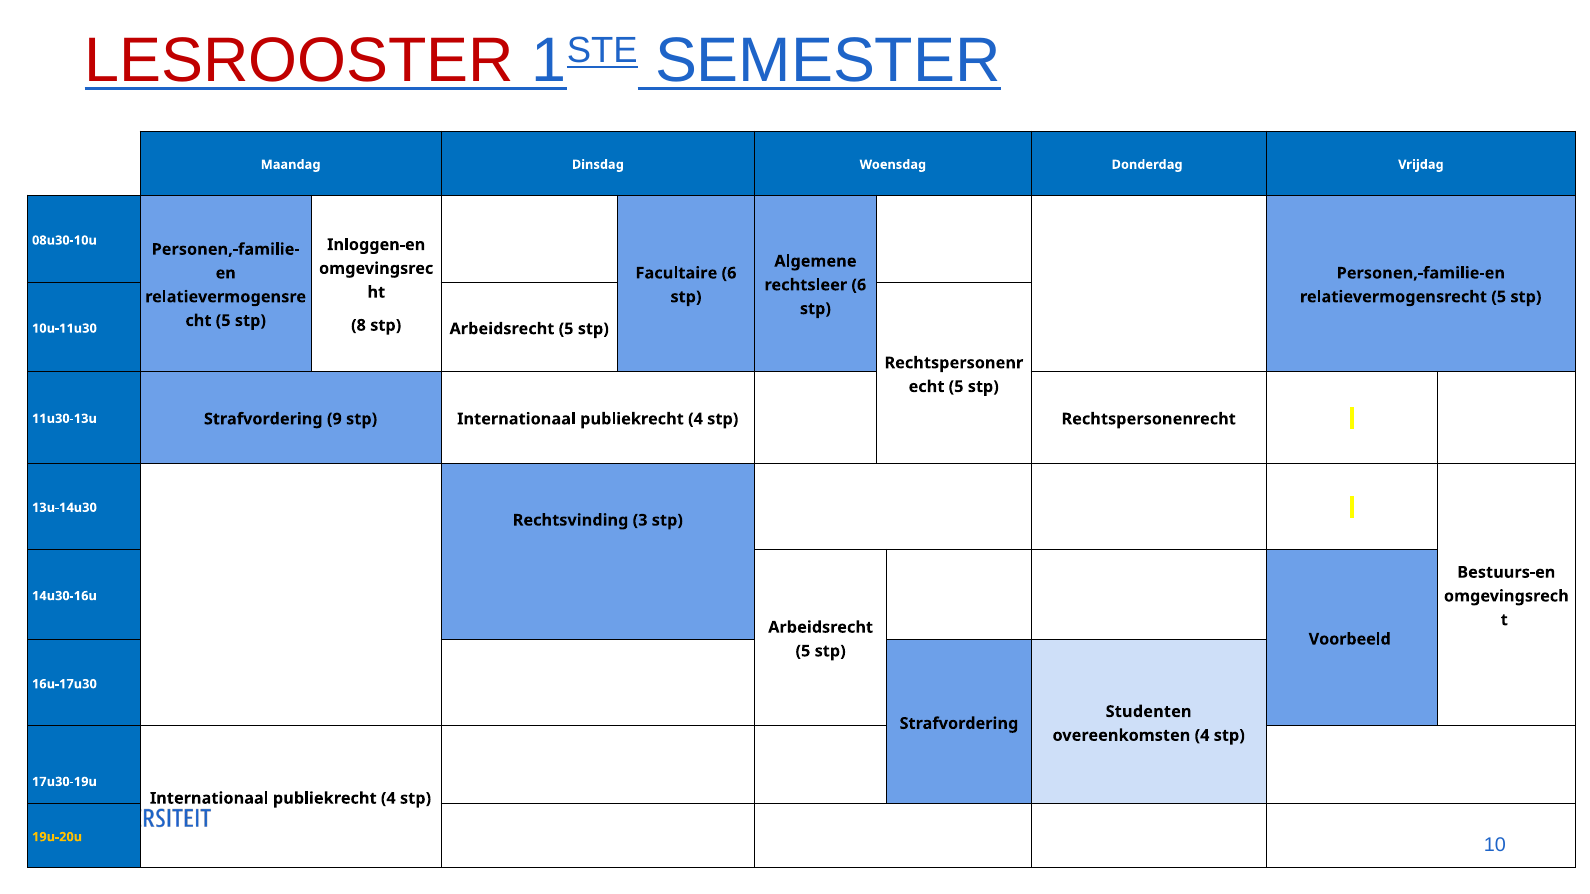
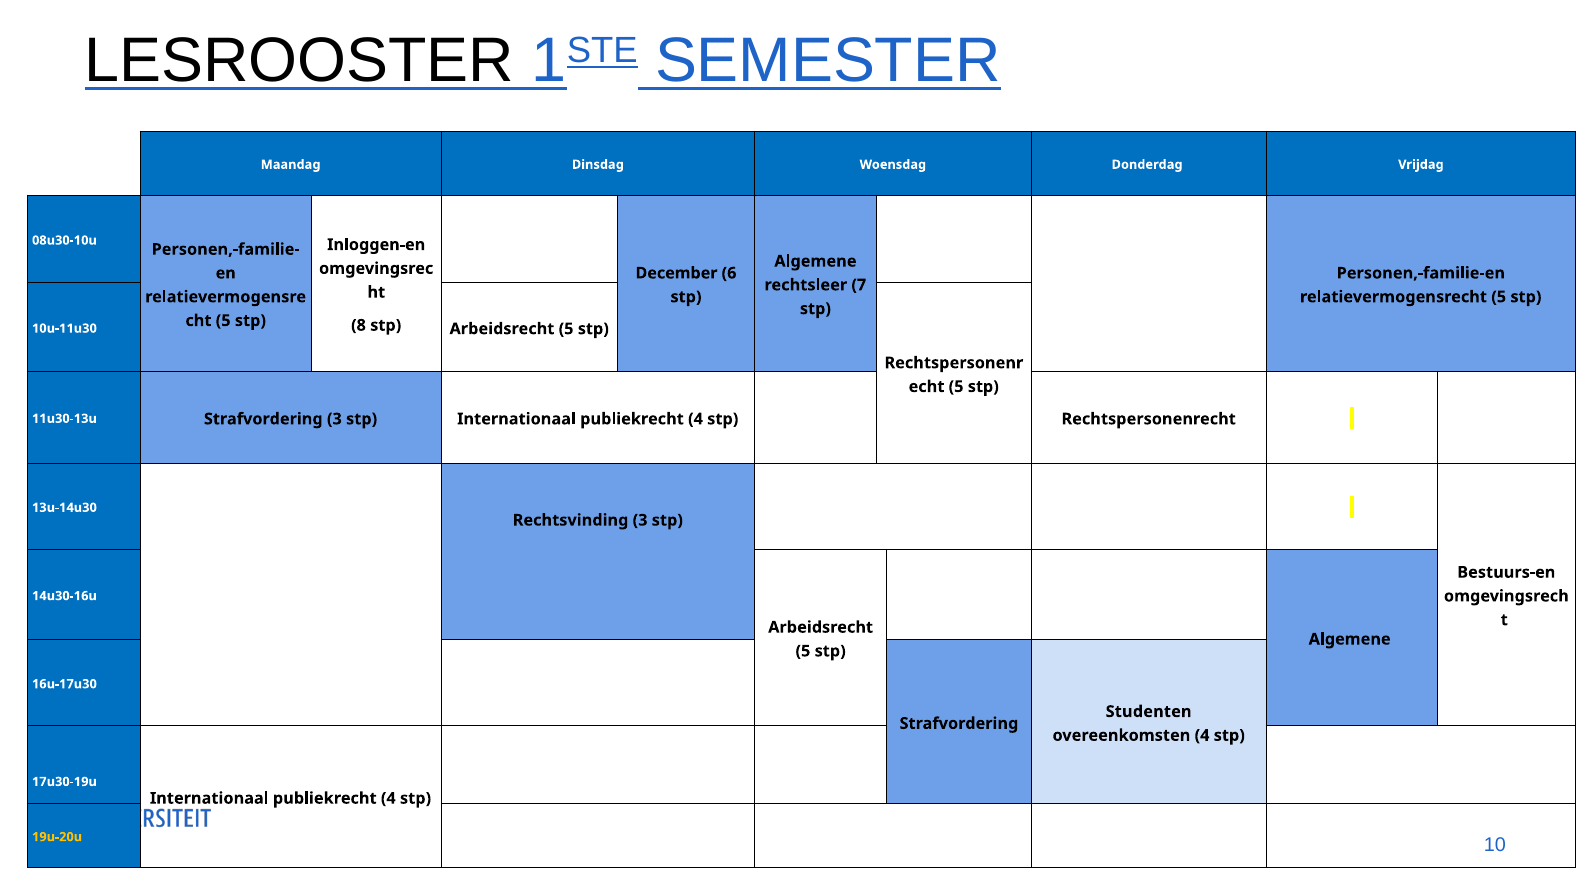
LESROOSTER colour: red -> black
Facultaire: Facultaire -> December
rechtsleer 6: 6 -> 7
Strafvordering 9: 9 -> 3
Voorbeeld at (1350, 639): Voorbeeld -> Algemene
